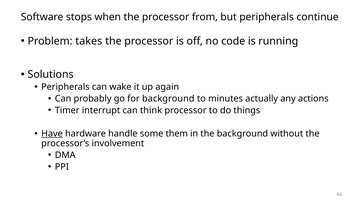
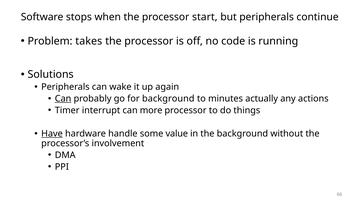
from: from -> start
Can at (63, 99) underline: none -> present
think: think -> more
them: them -> value
